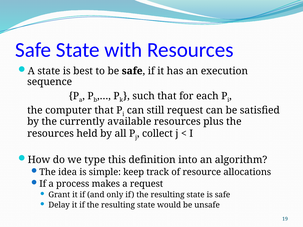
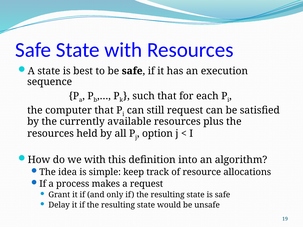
collect: collect -> option
we type: type -> with
